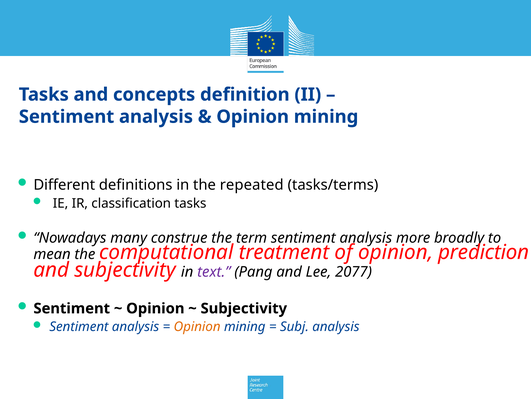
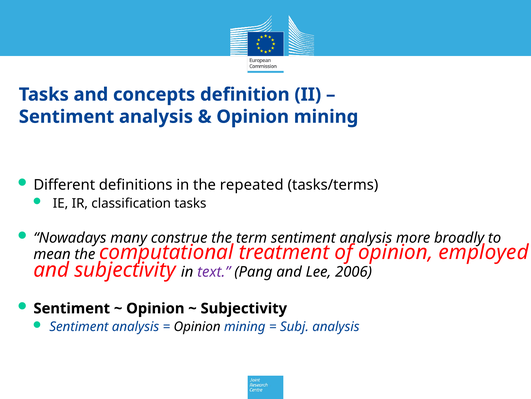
prediction: prediction -> employed
2077: 2077 -> 2006
Opinion at (197, 326) colour: orange -> black
